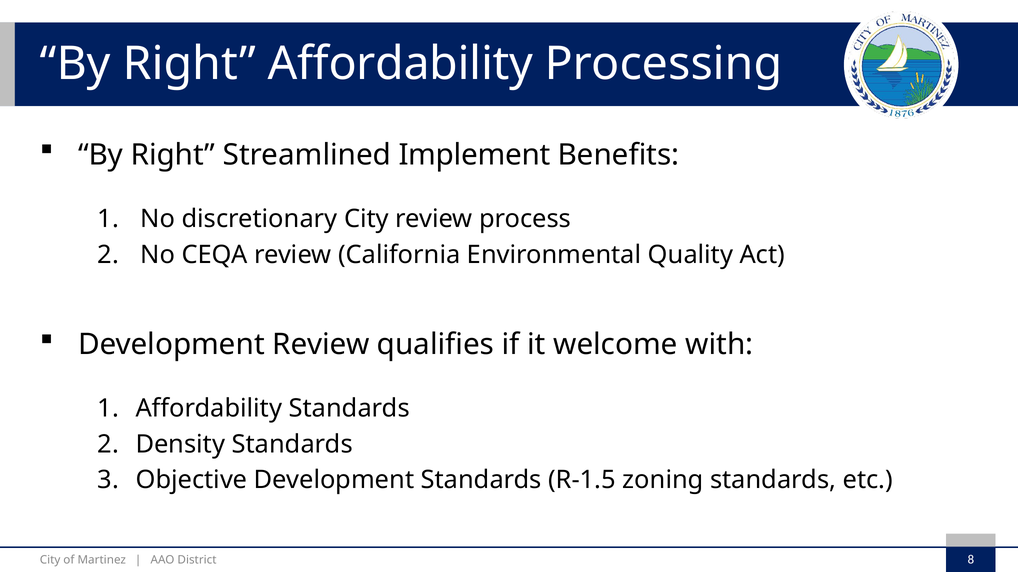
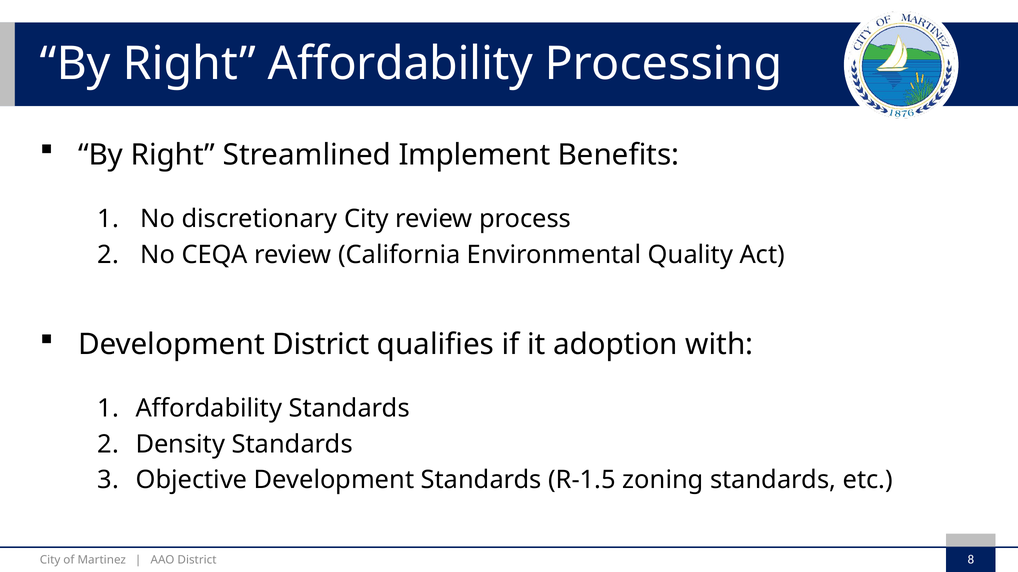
Development Review: Review -> District
welcome: welcome -> adoption
